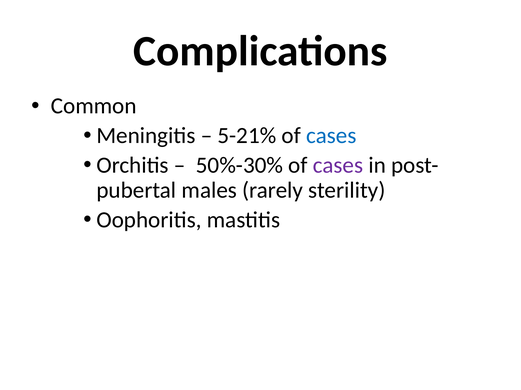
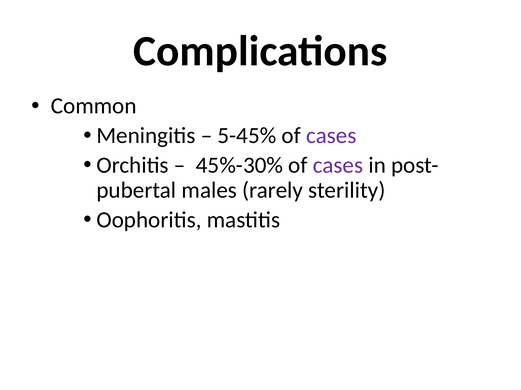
5-21%: 5-21% -> 5-45%
cases at (331, 136) colour: blue -> purple
50%-30%: 50%-30% -> 45%-30%
